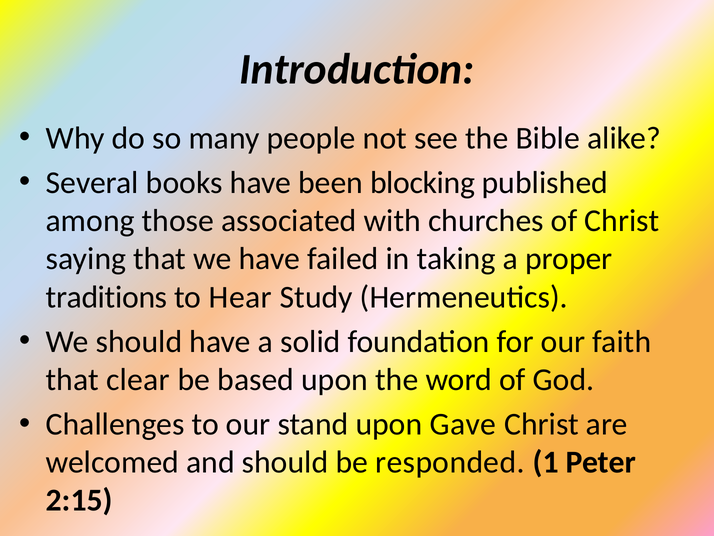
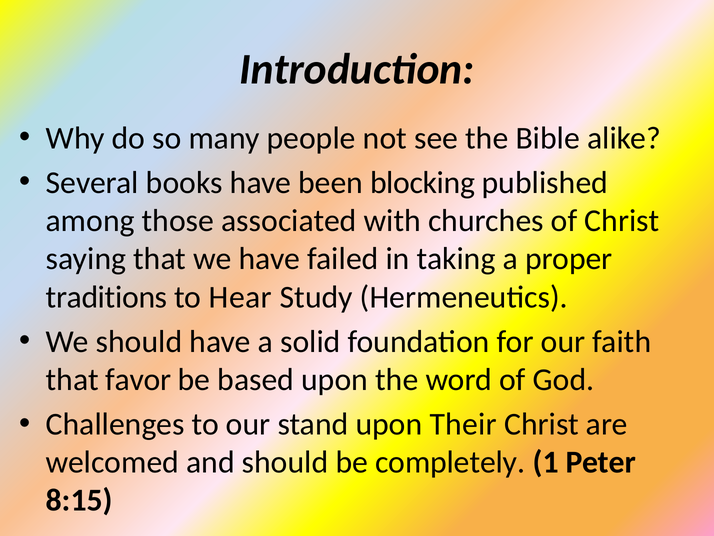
clear: clear -> favor
Gave: Gave -> Their
responded: responded -> completely
2:15: 2:15 -> 8:15
